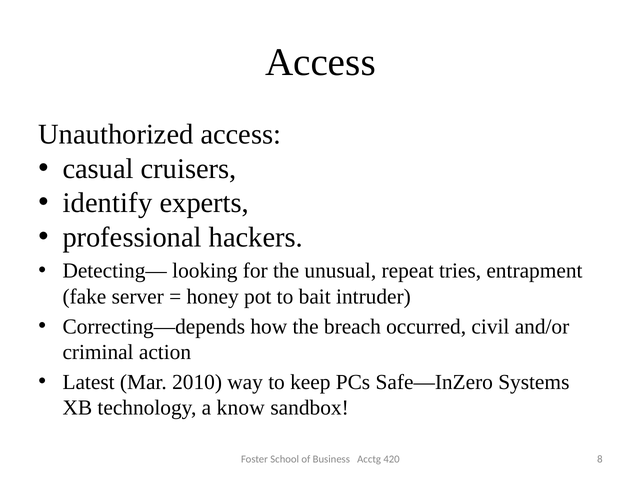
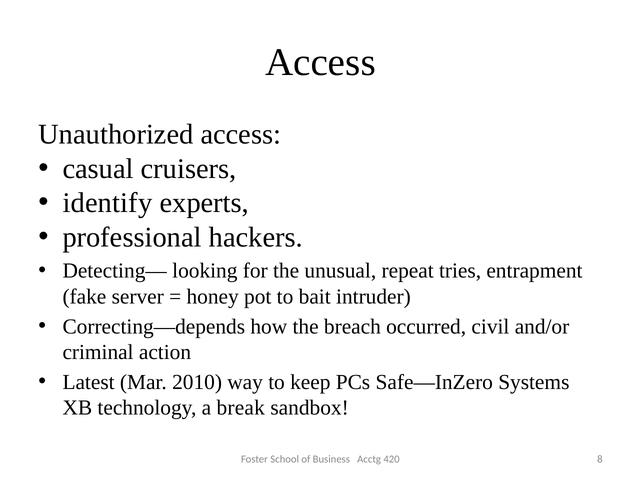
know: know -> break
